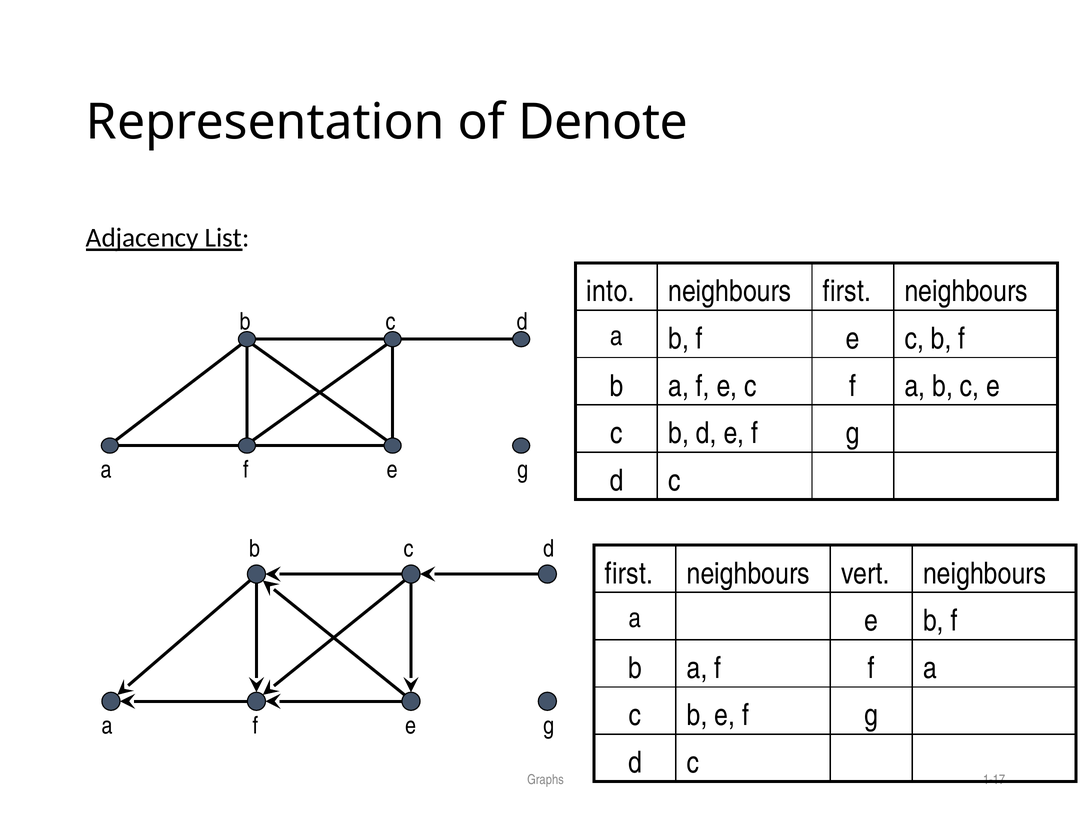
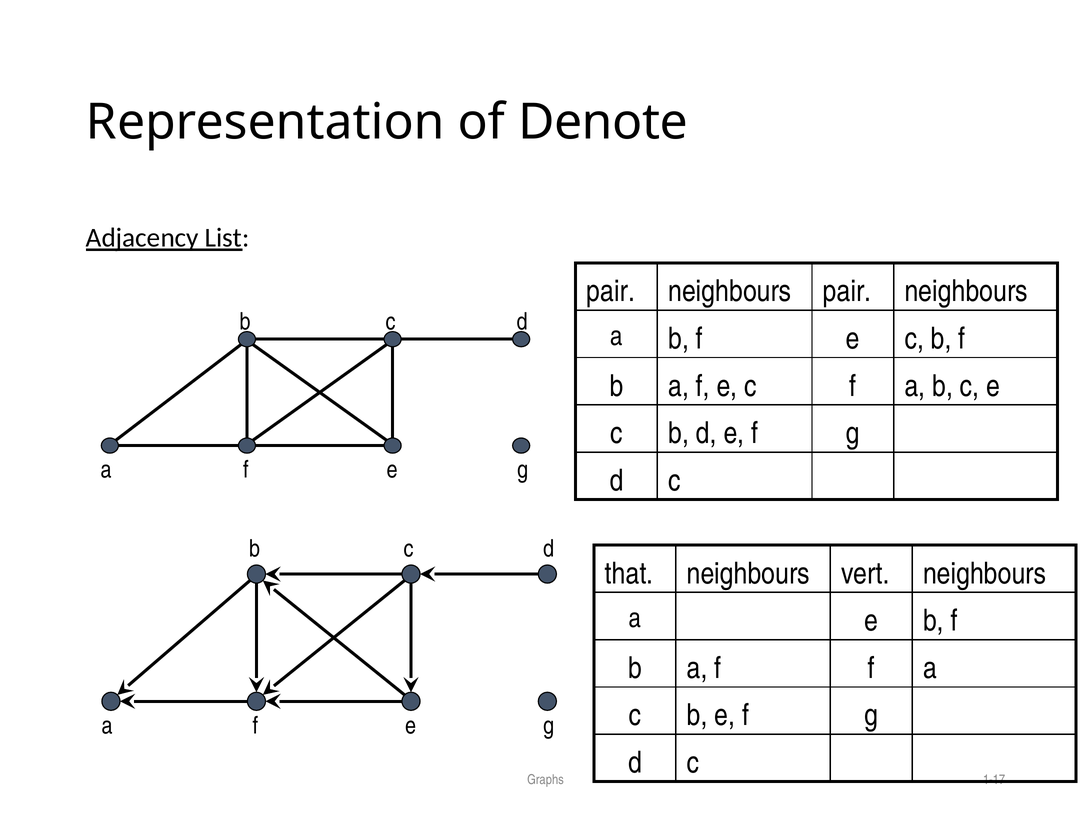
into at (611, 292): into -> pair
neighbours first: first -> pair
first at (629, 574): first -> that
